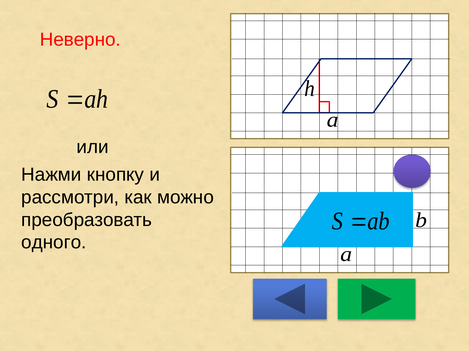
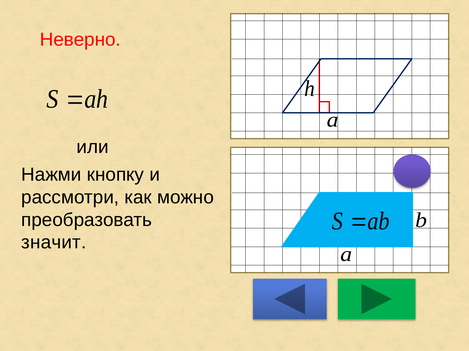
одного: одного -> значит
